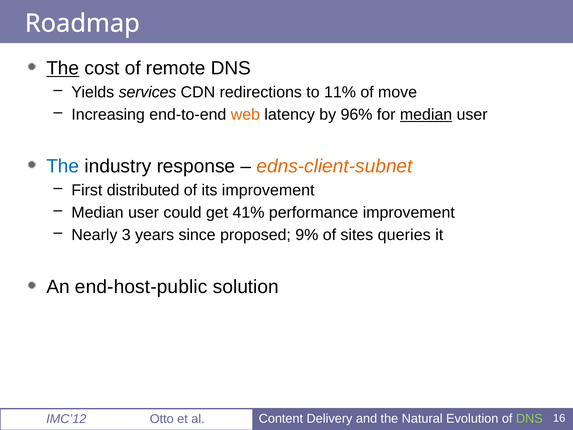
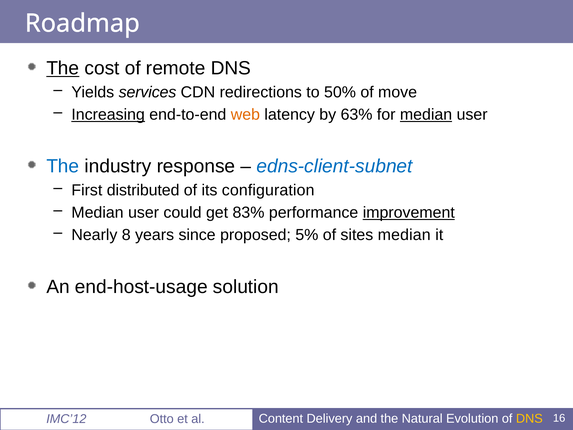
11%: 11% -> 50%
Increasing underline: none -> present
96%: 96% -> 63%
edns-client-subnet colour: orange -> blue
its improvement: improvement -> configuration
41%: 41% -> 83%
improvement at (409, 212) underline: none -> present
3: 3 -> 8
9%: 9% -> 5%
sites queries: queries -> median
end-host-public: end-host-public -> end-host-usage
DNS at (529, 418) colour: light green -> yellow
